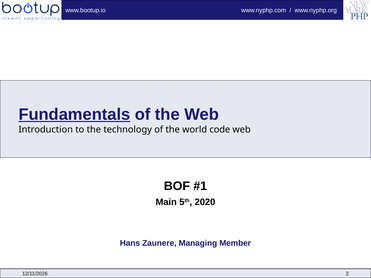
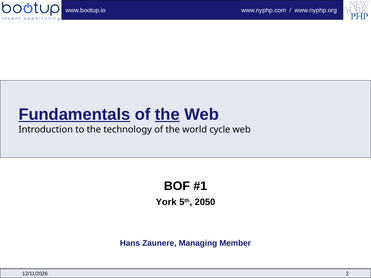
the at (167, 115) underline: none -> present
code: code -> cycle
Main: Main -> York
2020: 2020 -> 2050
